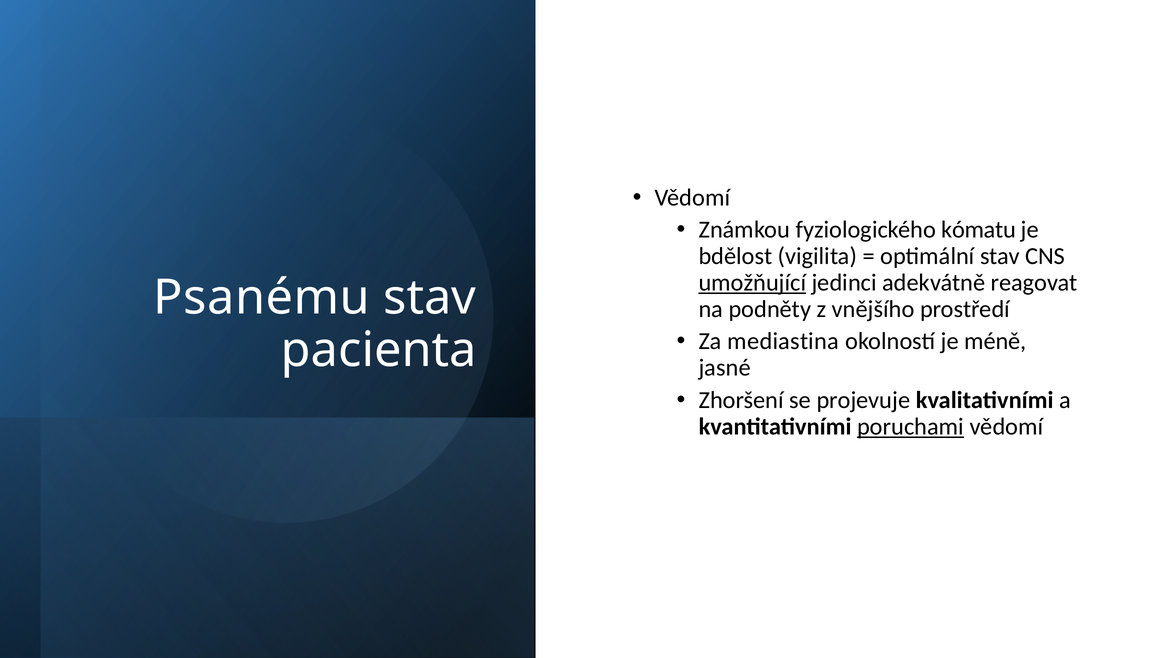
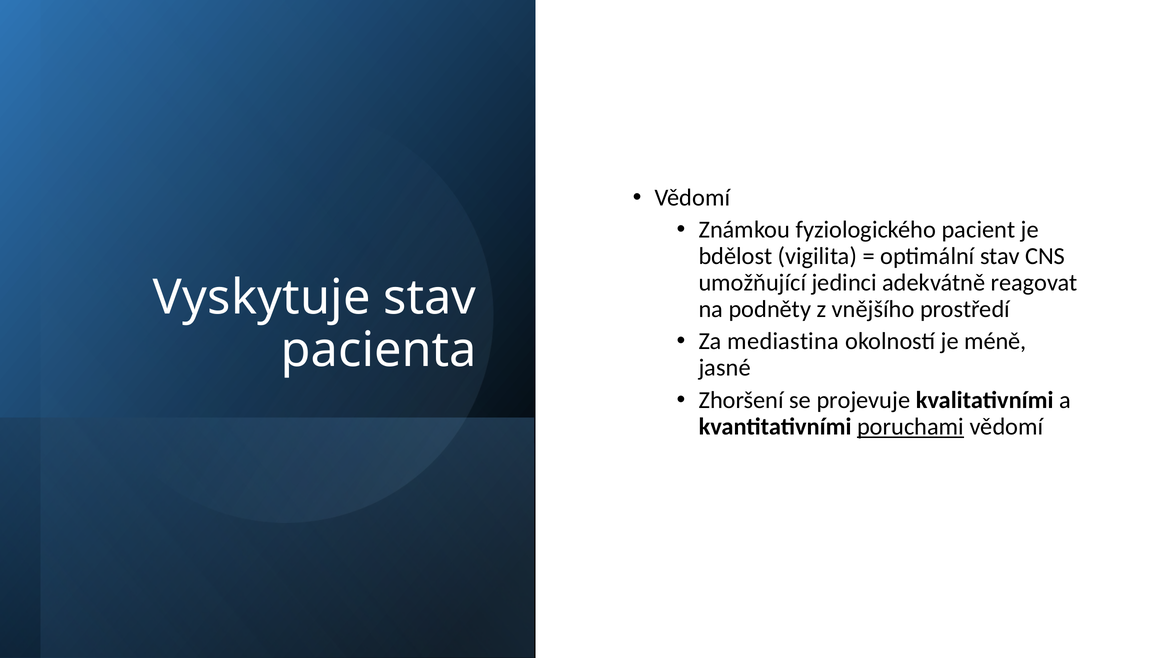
kómatu: kómatu -> pacient
umožňující underline: present -> none
Psanému: Psanému -> Vyskytuje
